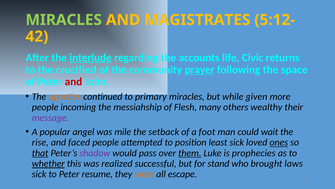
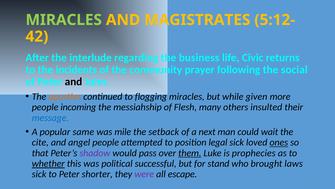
interlude underline: present -> none
accounts: accounts -> business
crucified: crucified -> incidents
prayer underline: present -> none
space: space -> social
and at (73, 82) colour: red -> black
primary: primary -> flogging
wealthy: wealthy -> insulted
message colour: purple -> blue
angel: angel -> same
foot: foot -> next
rise: rise -> cite
faced: faced -> angel
least: least -> legal
that underline: present -> none
realized: realized -> political
resume: resume -> shorter
were colour: orange -> purple
